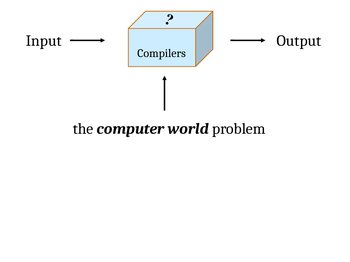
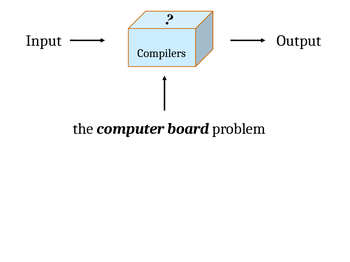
world: world -> board
